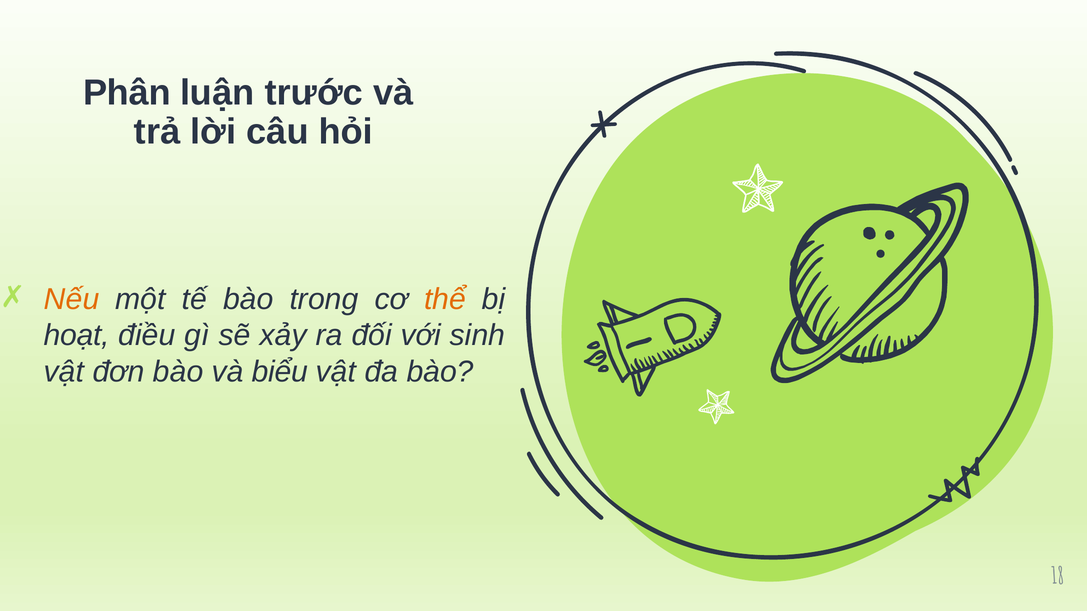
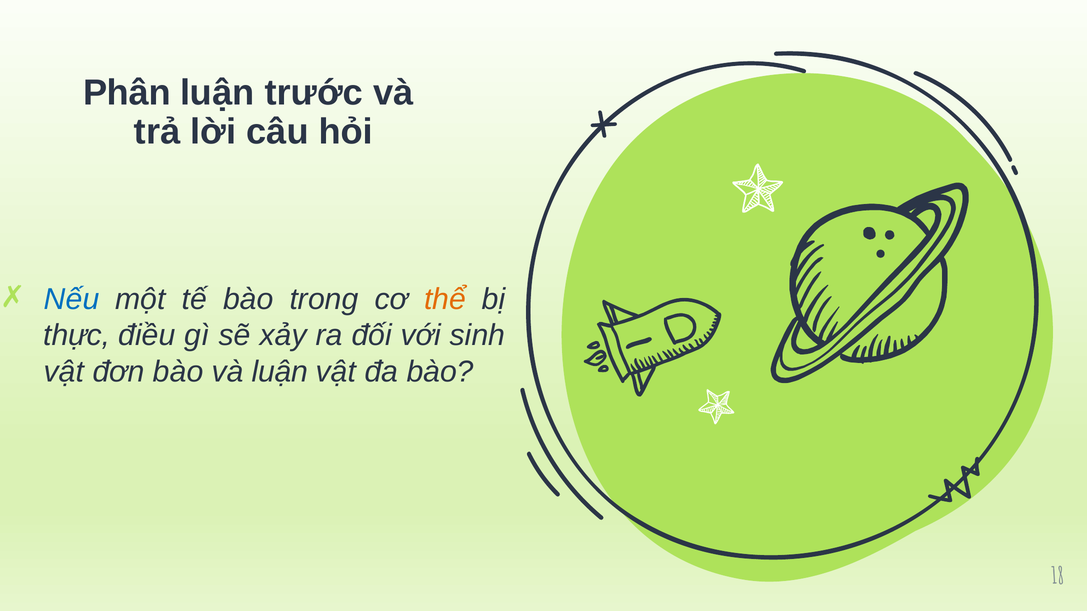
Nếu colour: orange -> blue
hoạt: hoạt -> thực
và biểu: biểu -> luận
